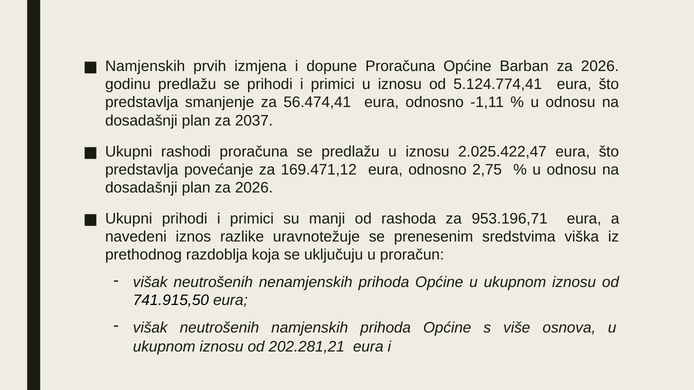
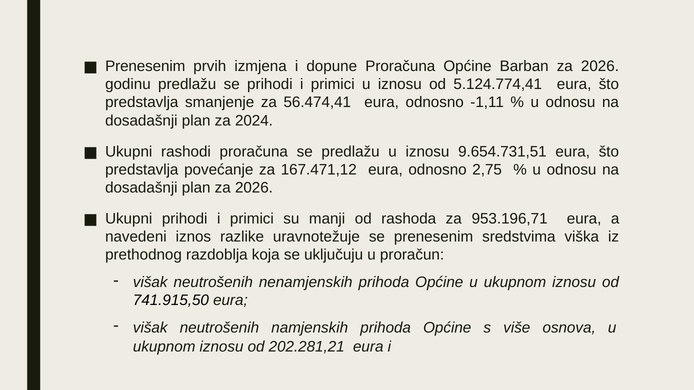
Namjenskih at (145, 66): Namjenskih -> Prenesenim
2037: 2037 -> 2024
2.025.422,47: 2.025.422,47 -> 9.654.731,51
169.471,12: 169.471,12 -> 167.471,12
